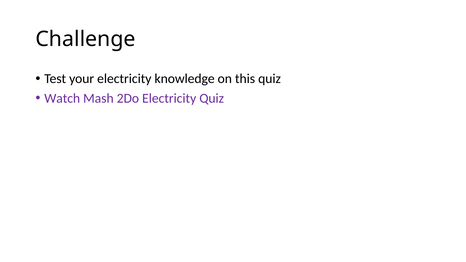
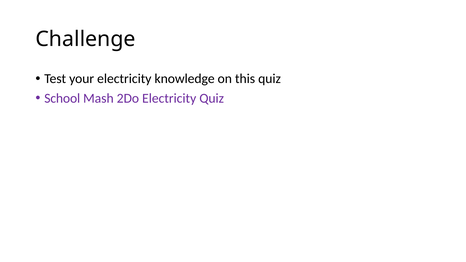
Watch: Watch -> School
